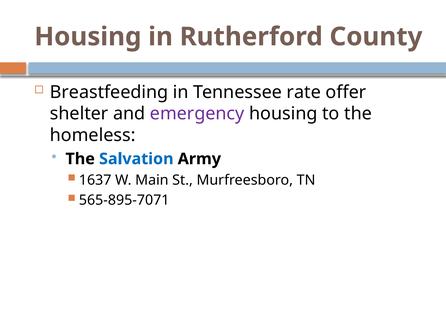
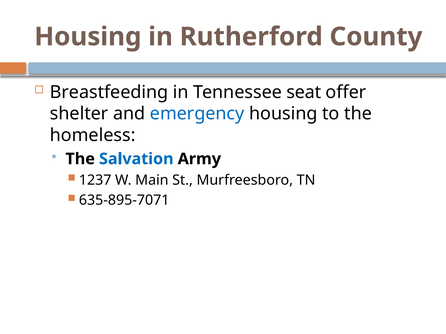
rate: rate -> seat
emergency colour: purple -> blue
1637: 1637 -> 1237
565-895-7071: 565-895-7071 -> 635-895-7071
